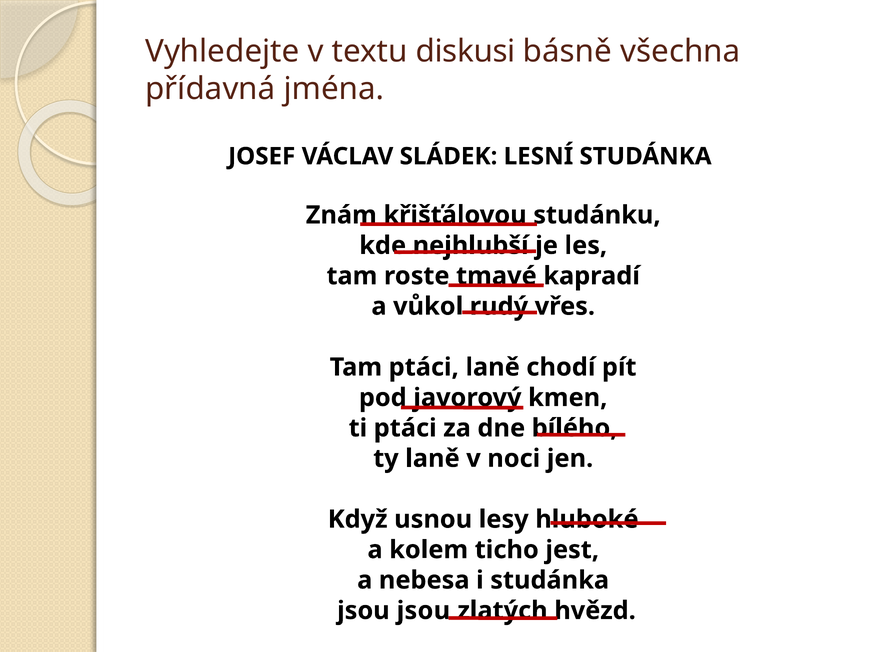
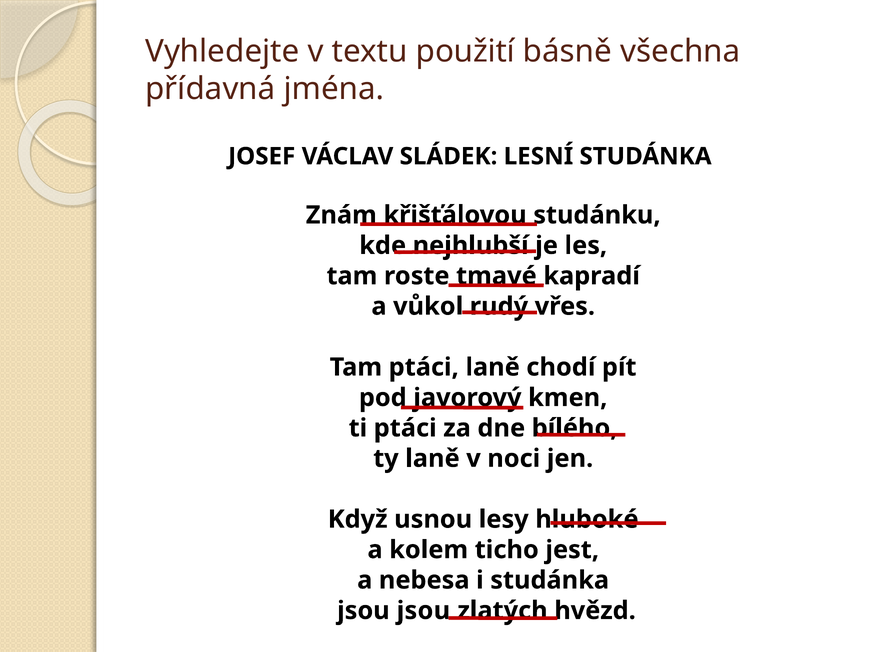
diskusi: diskusi -> použití
